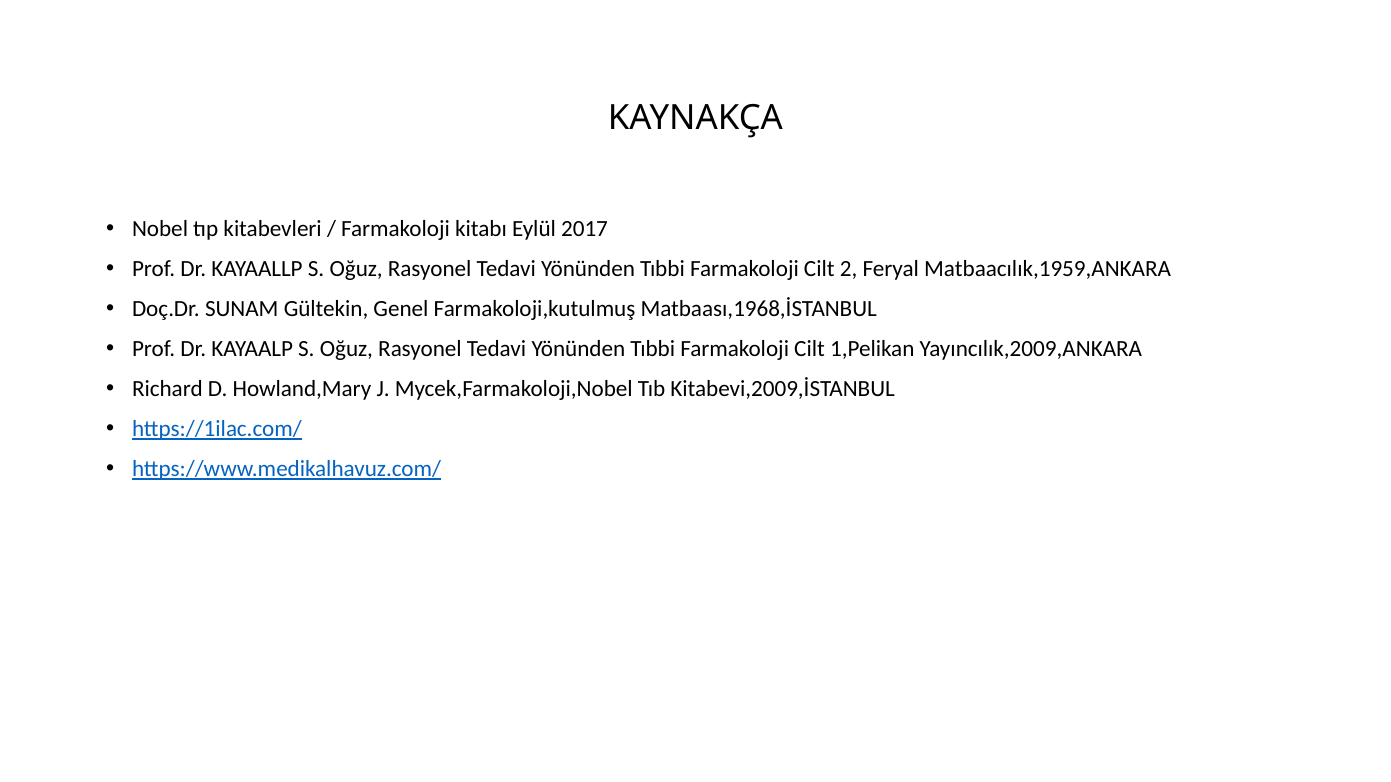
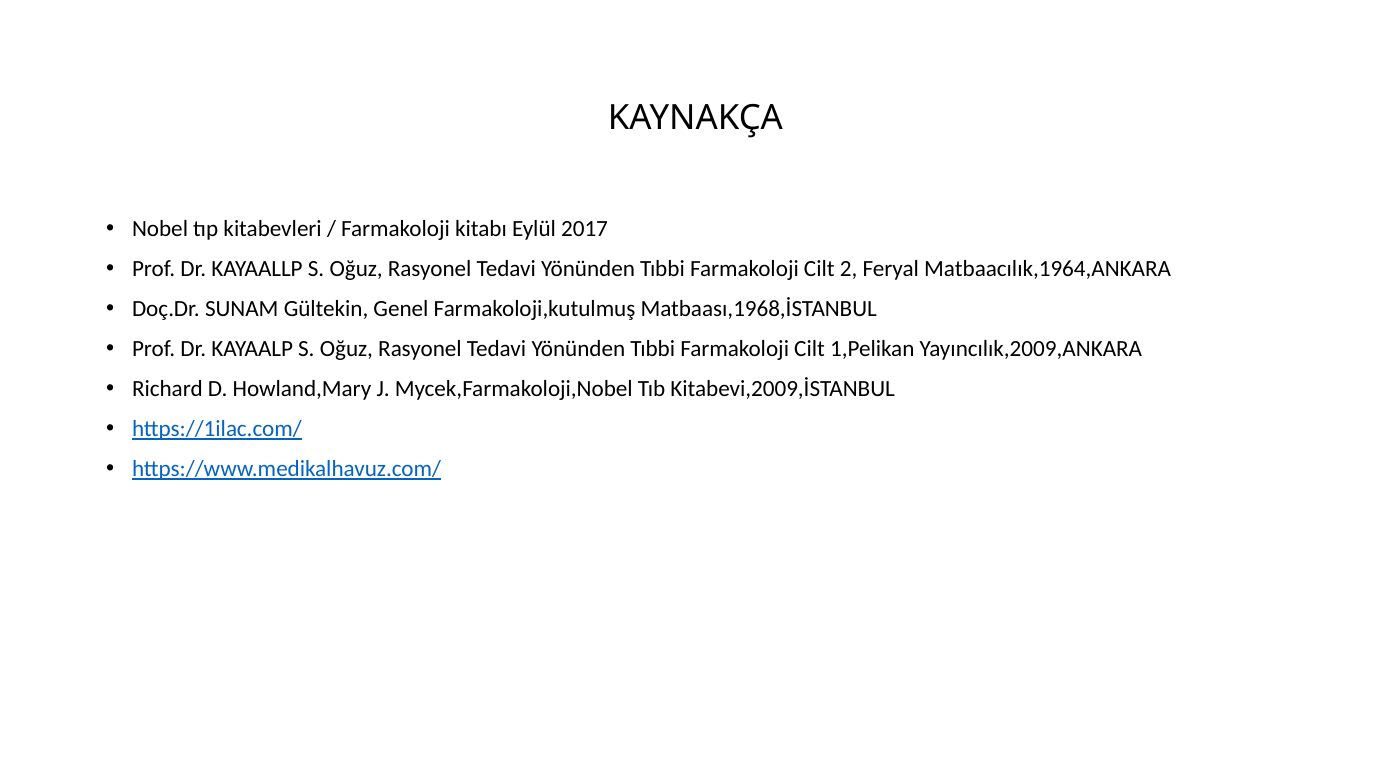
Matbaacılık,1959,ANKARA: Matbaacılık,1959,ANKARA -> Matbaacılık,1964,ANKARA
